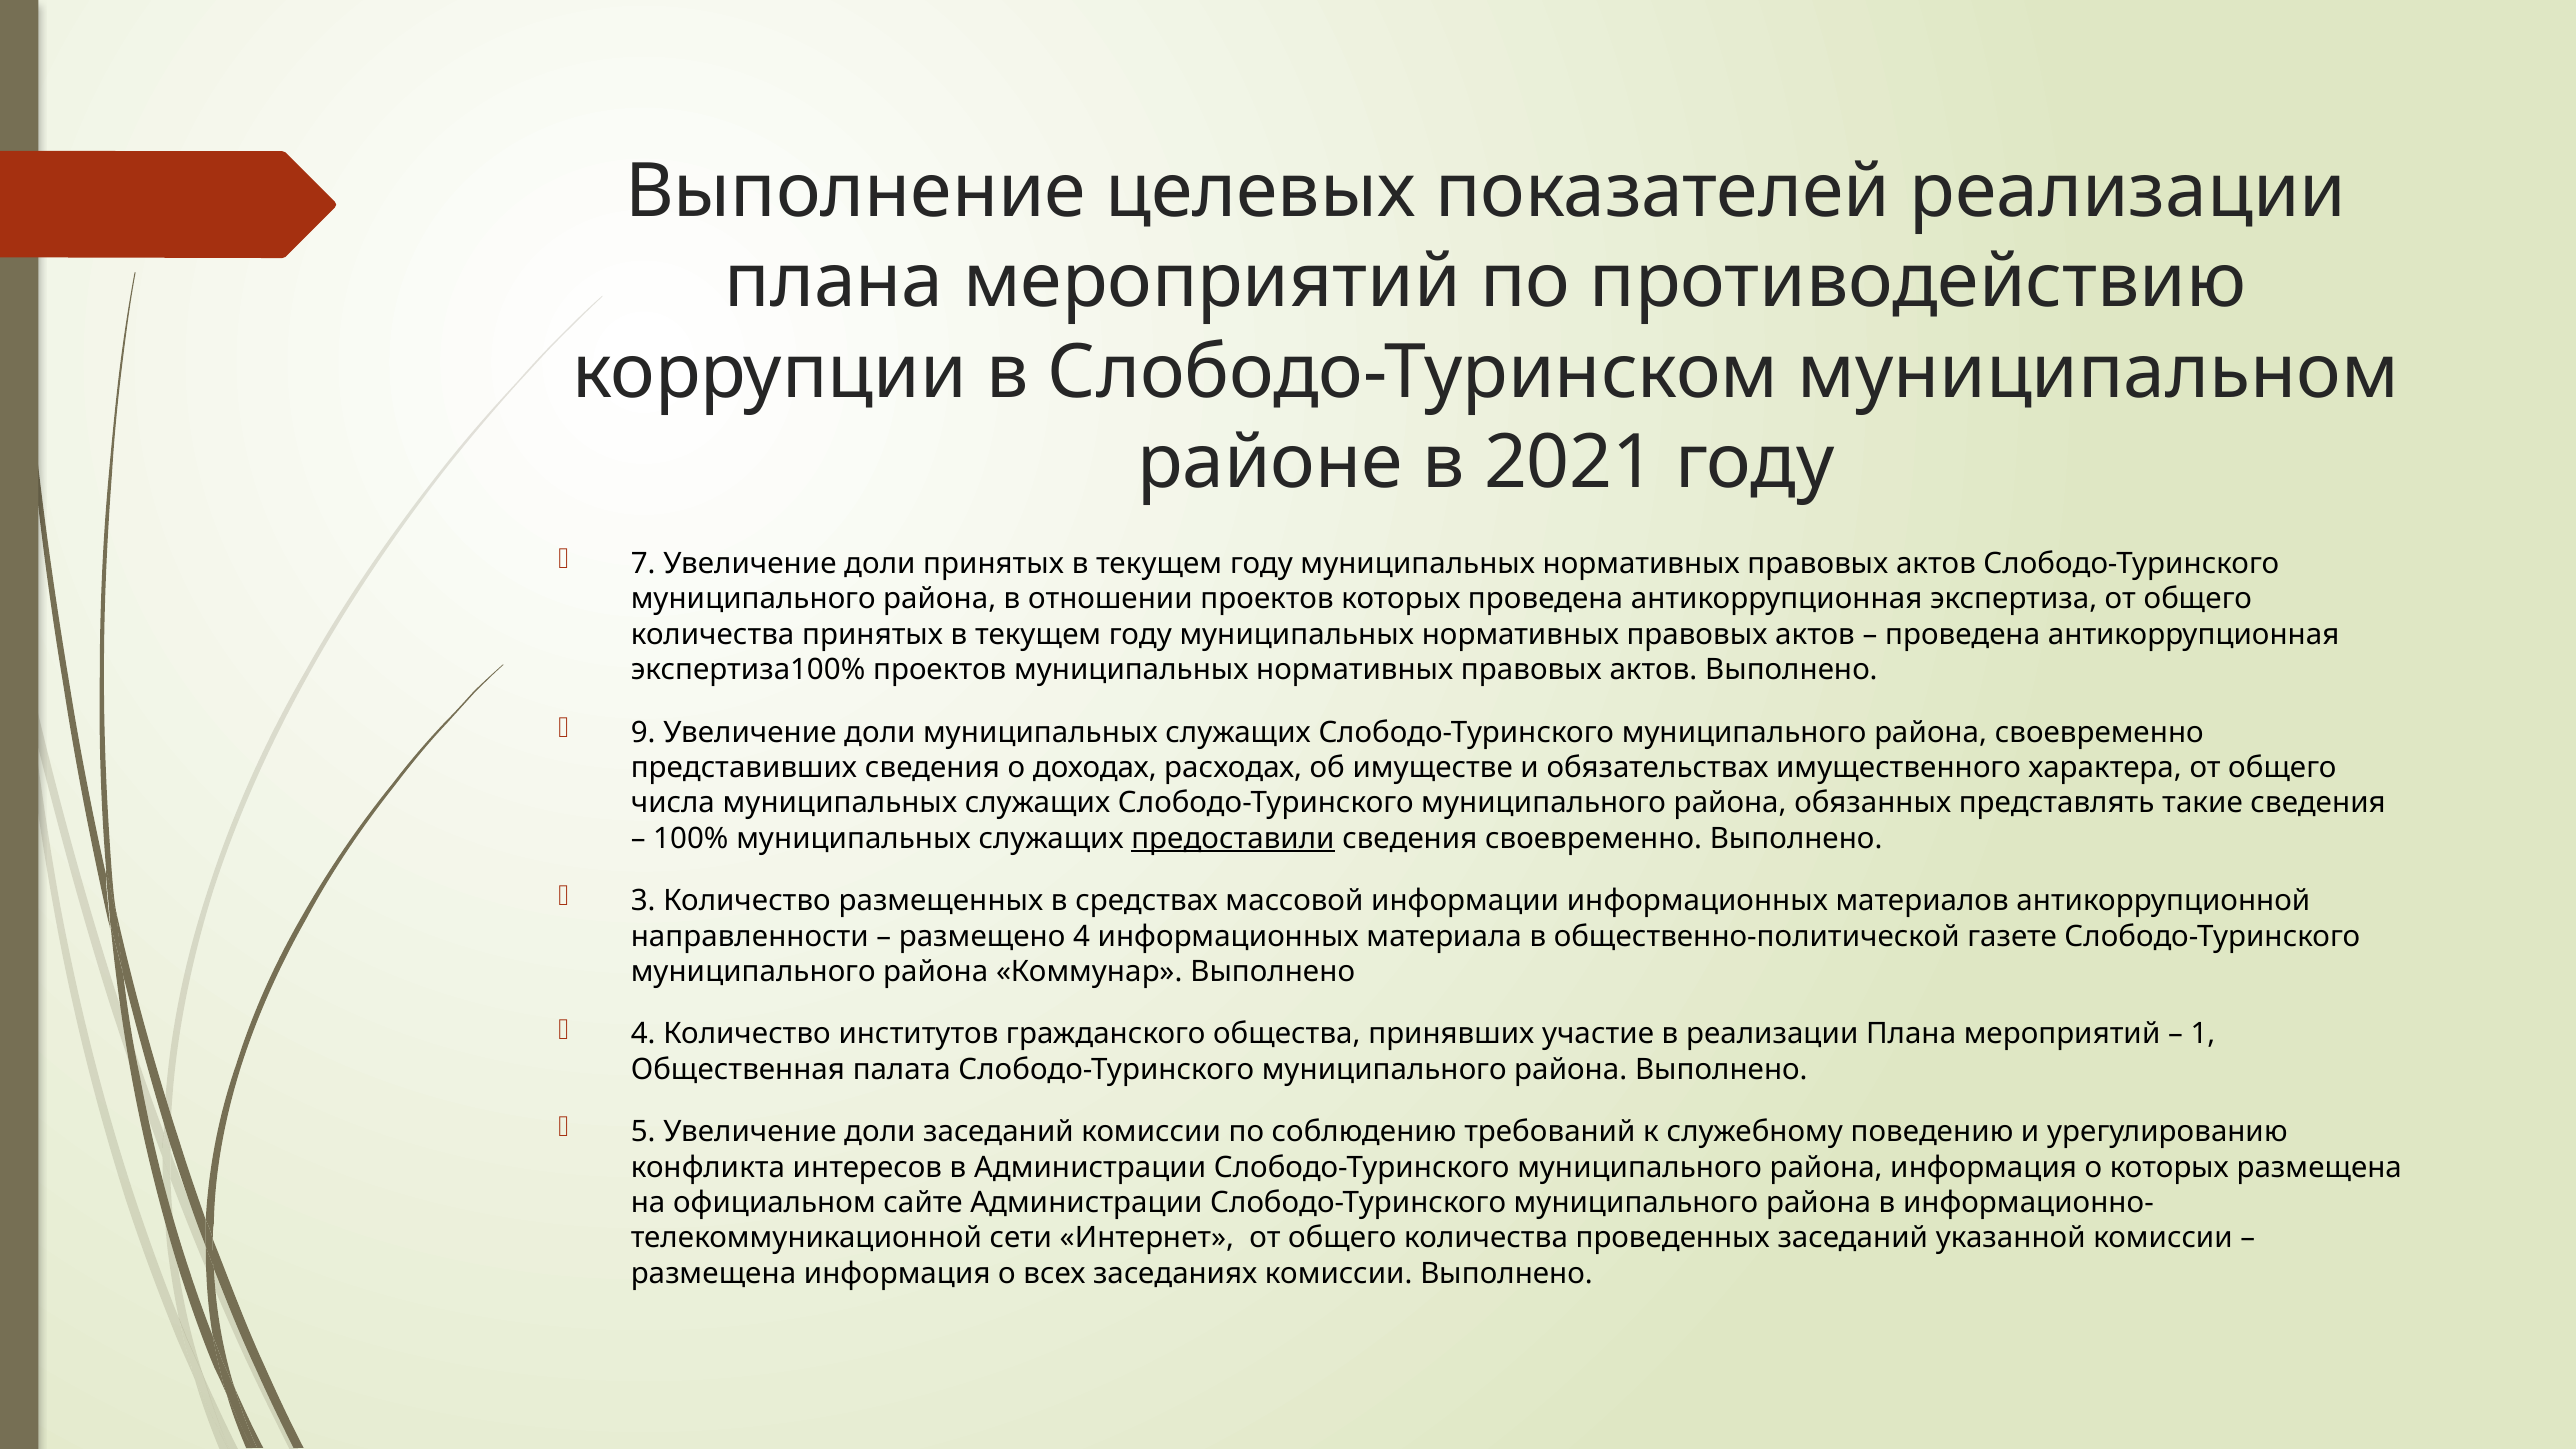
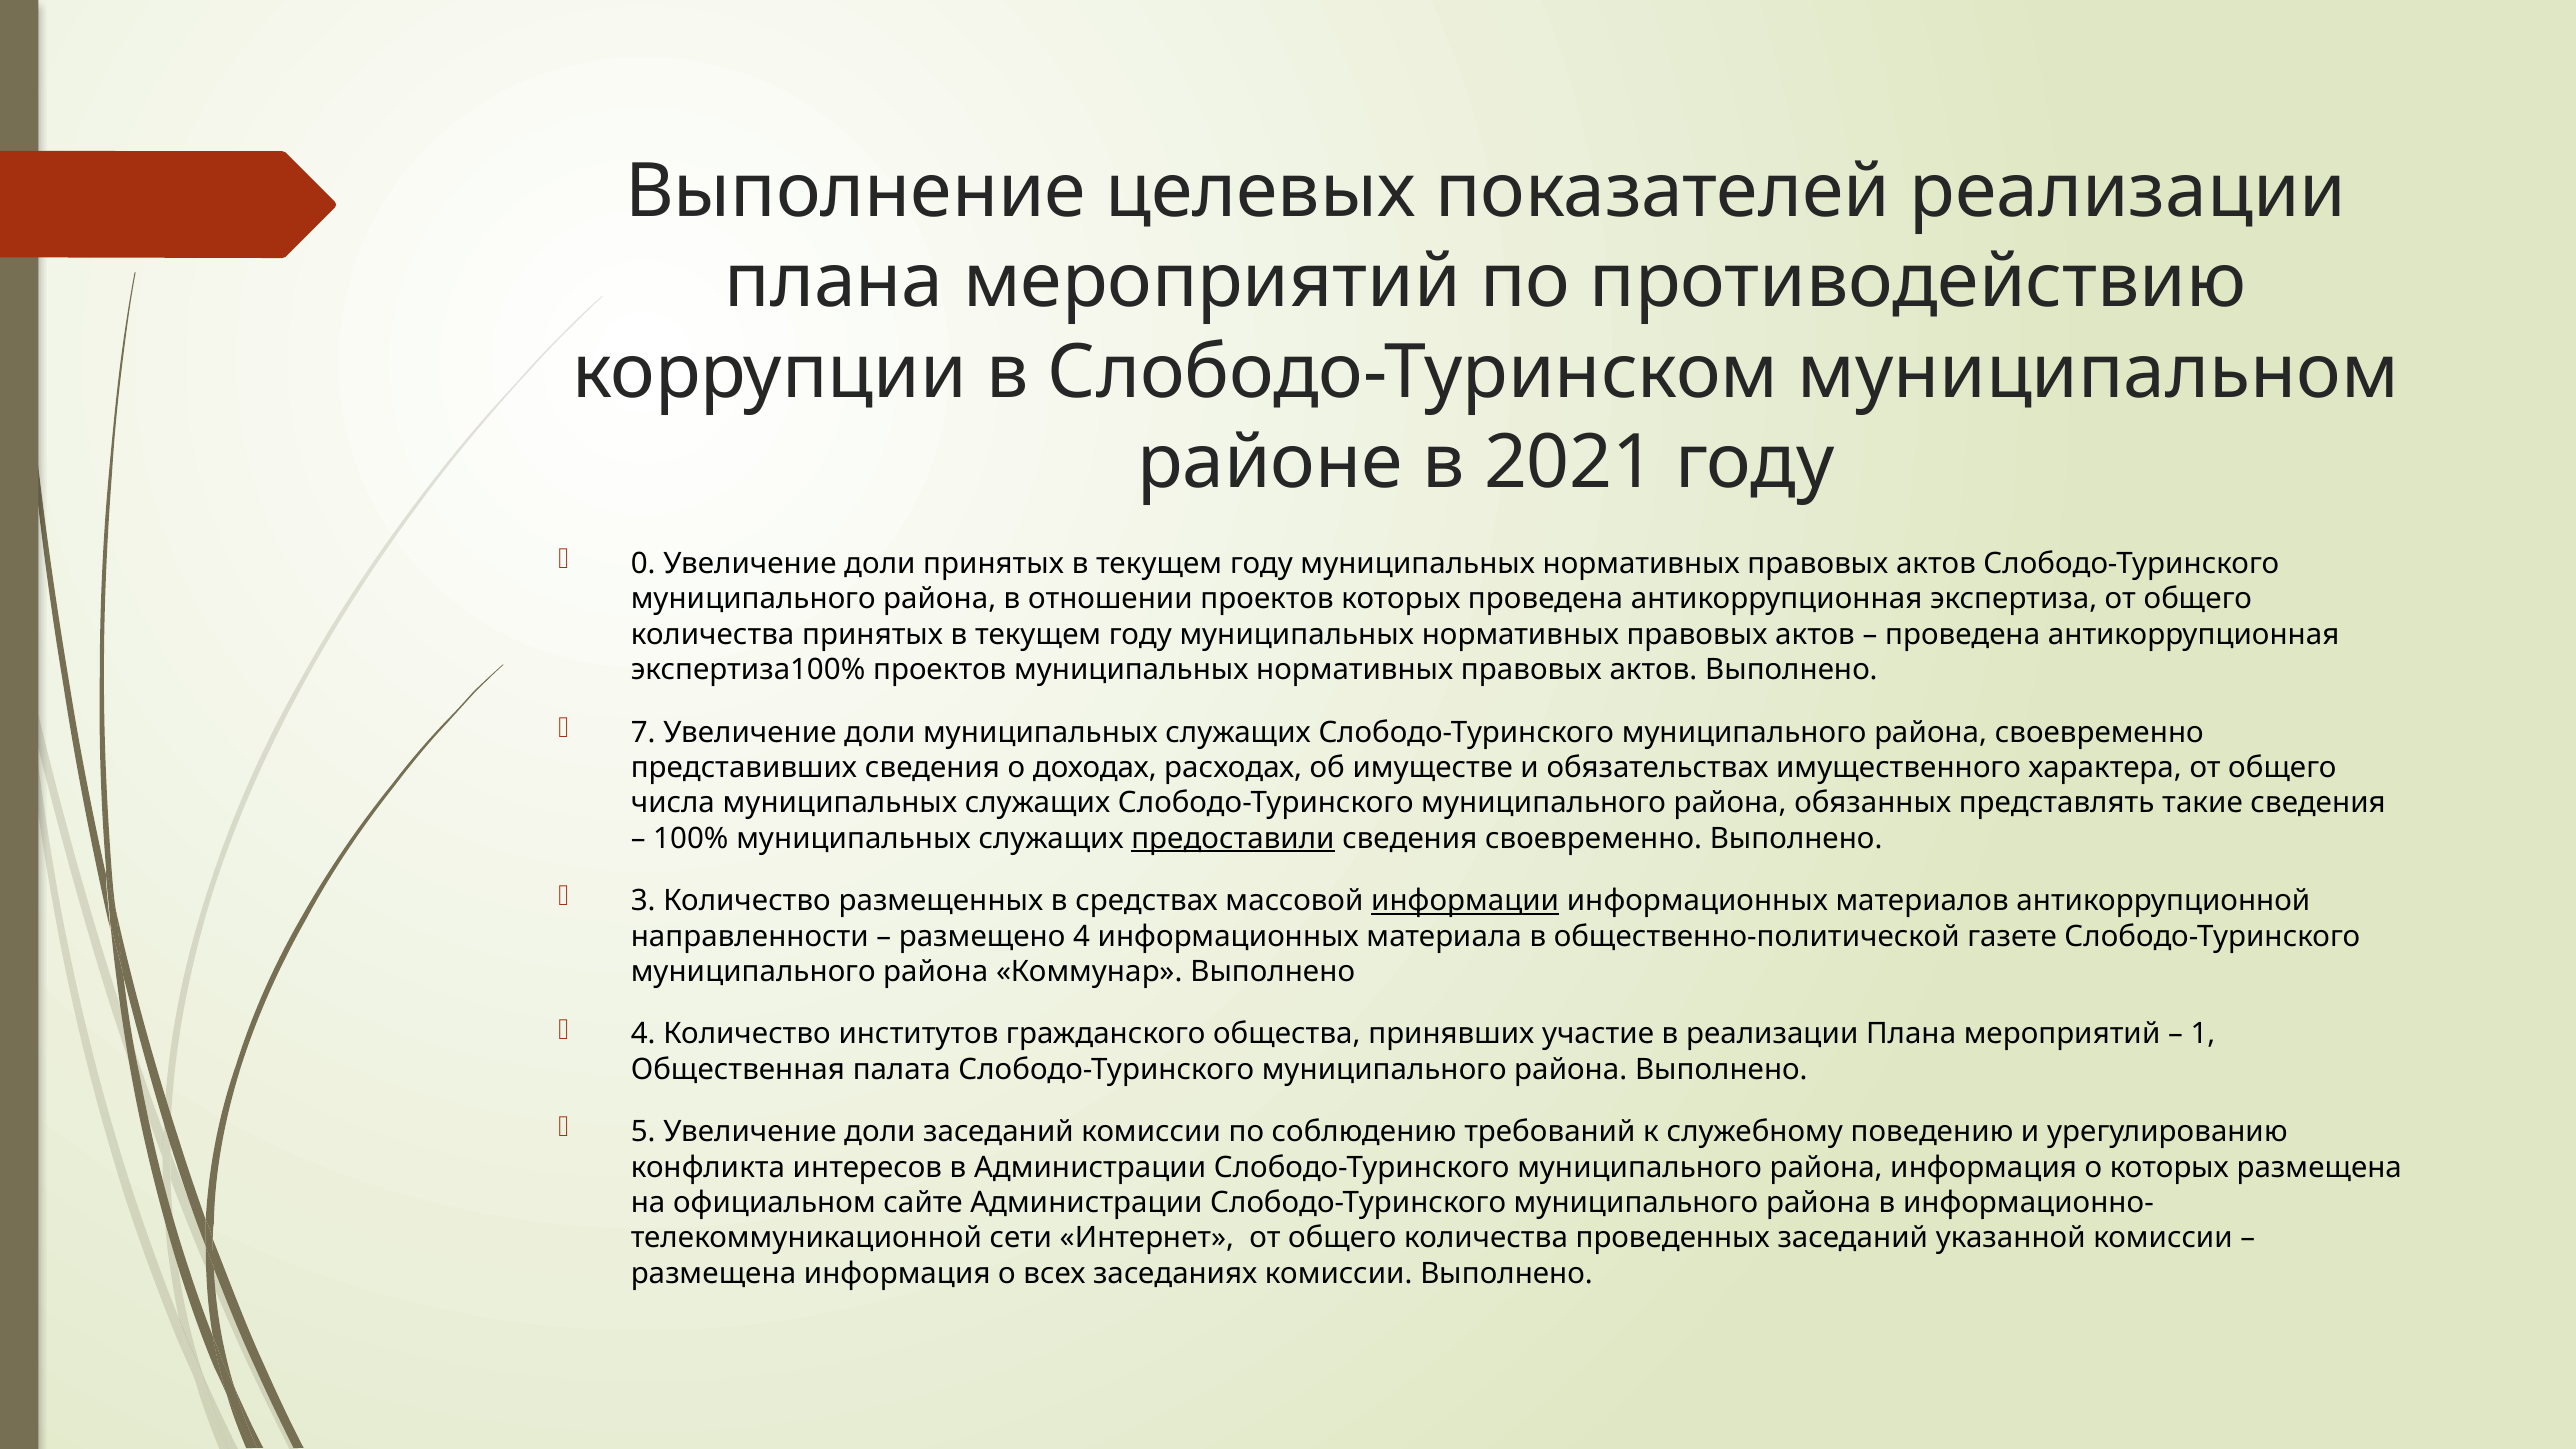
7: 7 -> 0
9: 9 -> 7
информации underline: none -> present
